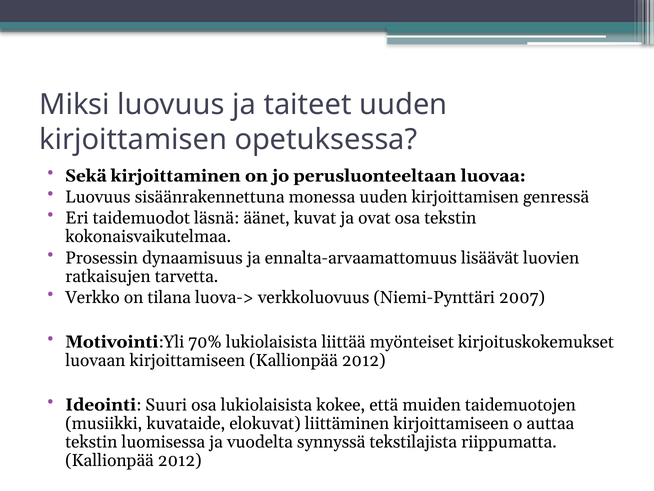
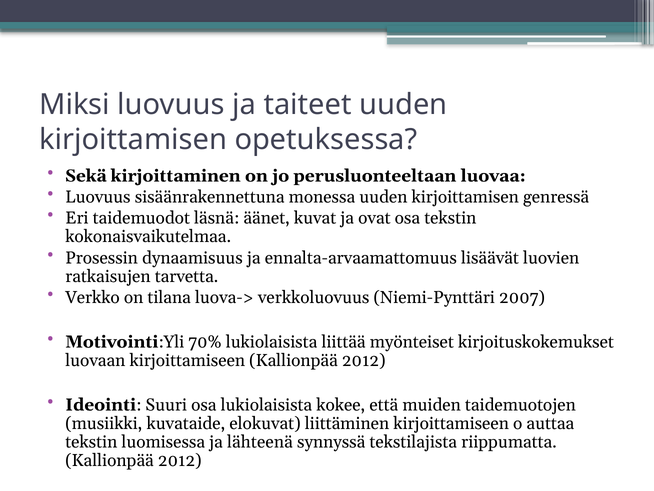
vuodelta: vuodelta -> lähteenä
